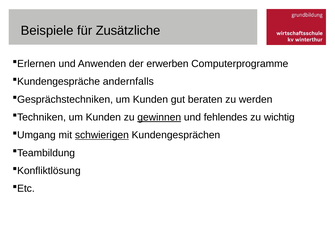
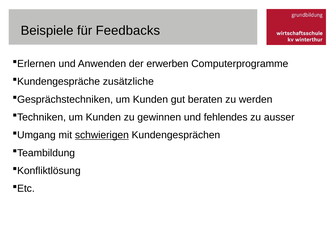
Zusätzliche: Zusätzliche -> Feedbacks
andernfalls: andernfalls -> zusätzliche
gewinnen underline: present -> none
wichtig: wichtig -> ausser
